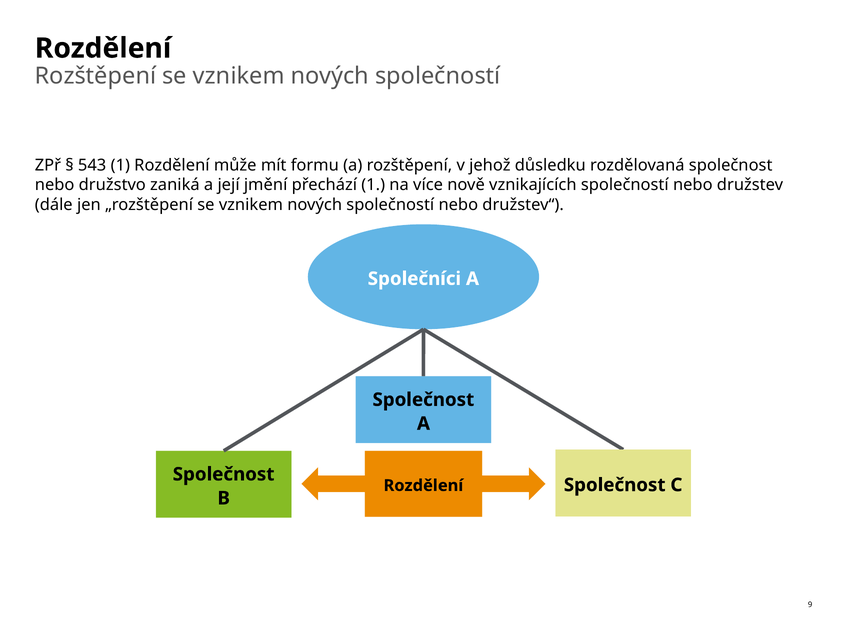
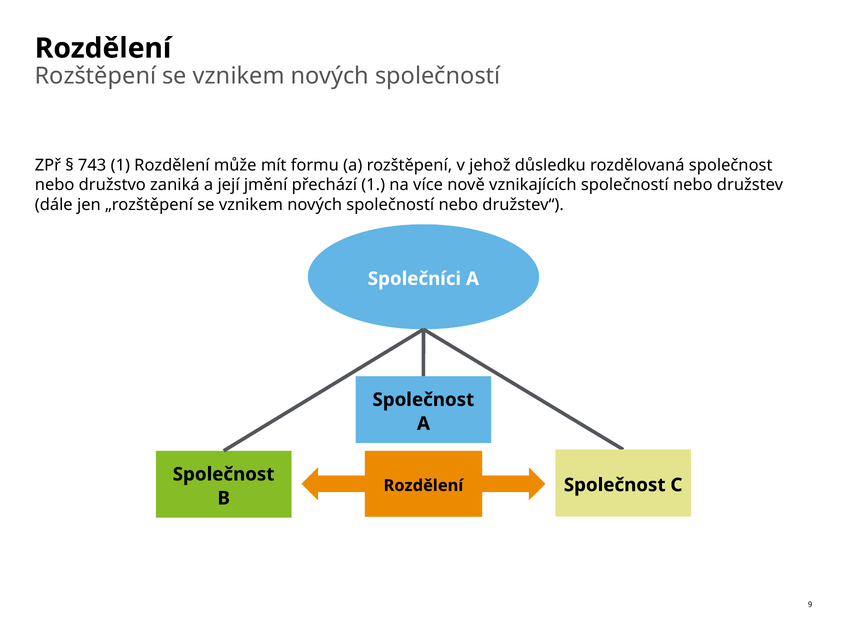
543: 543 -> 743
